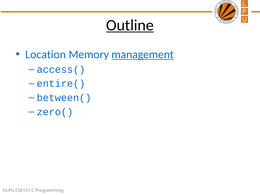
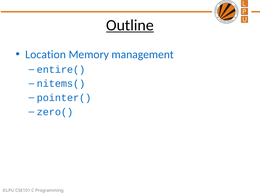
management underline: present -> none
access(: access( -> entire(
entire(: entire( -> nitems(
between(: between( -> pointer(
